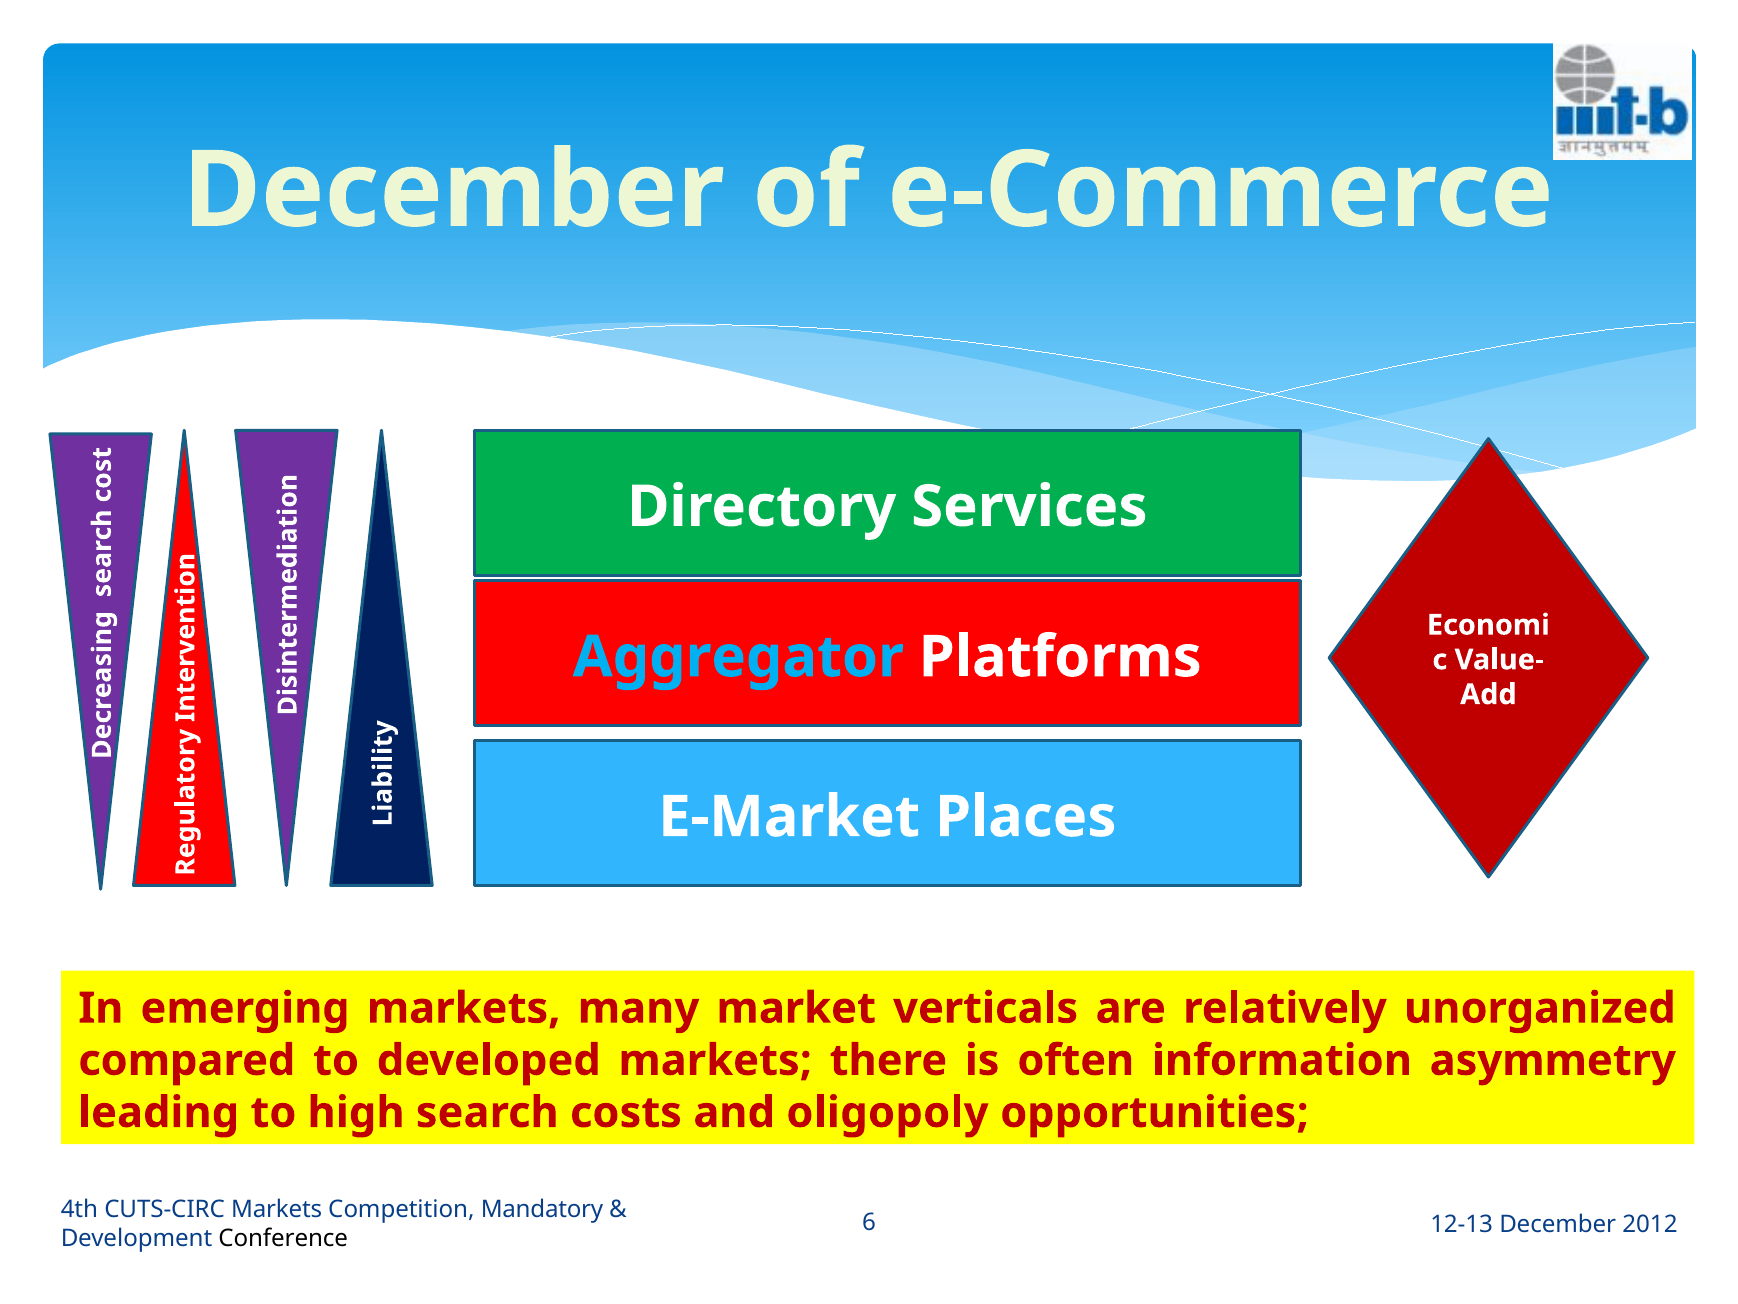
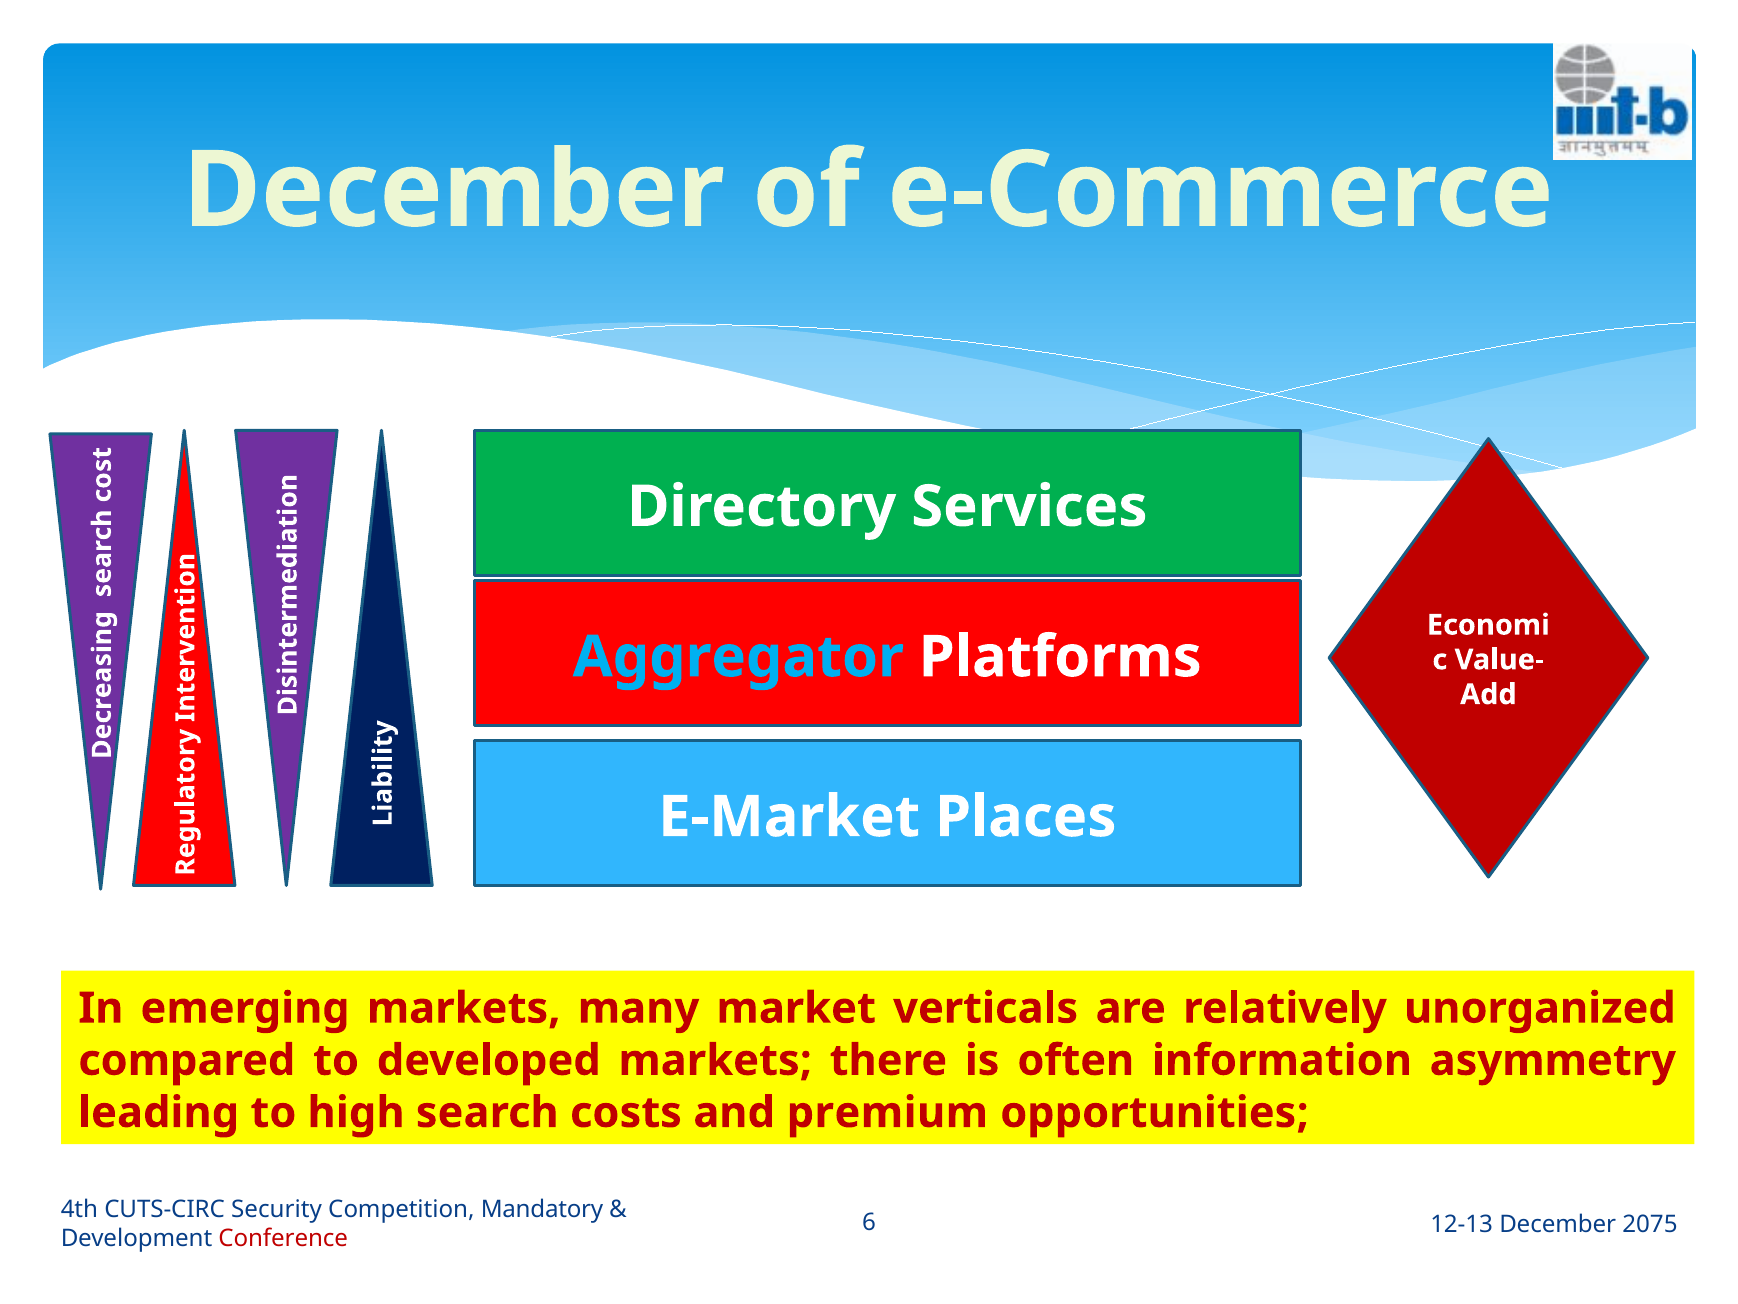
oligopoly: oligopoly -> premium
CUTS-CIRC Markets: Markets -> Security
2012: 2012 -> 2075
Conference colour: black -> red
